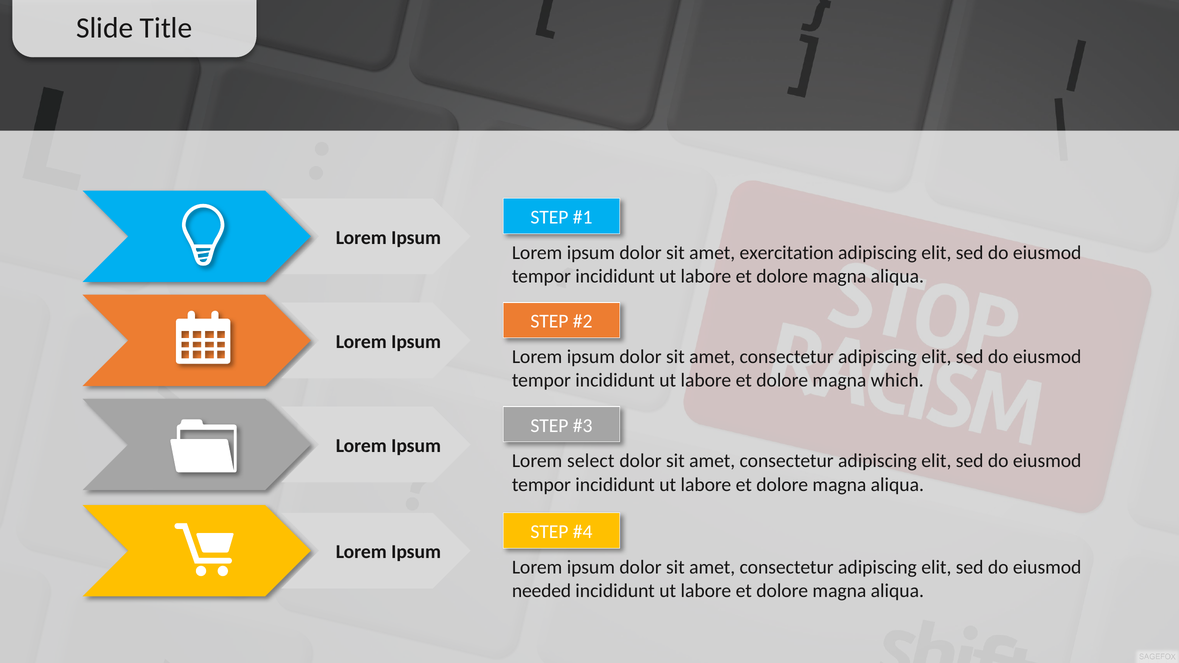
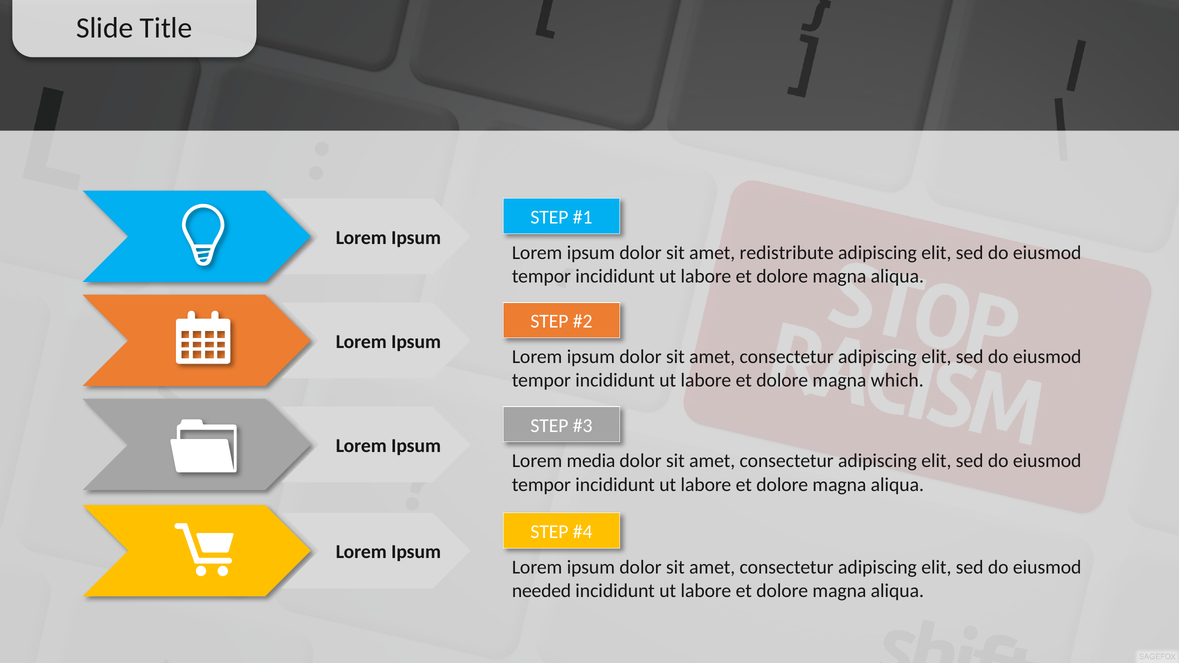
exercitation: exercitation -> redistribute
select: select -> media
